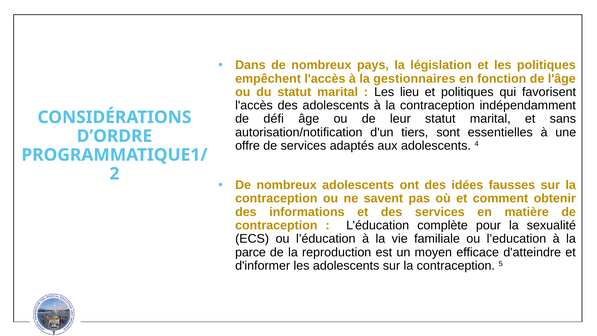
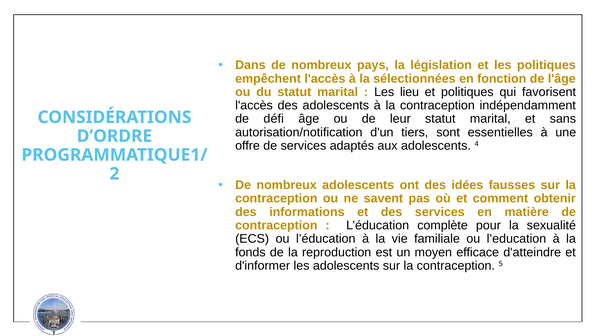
gestionnaires: gestionnaires -> sélectionnées
parce: parce -> fonds
